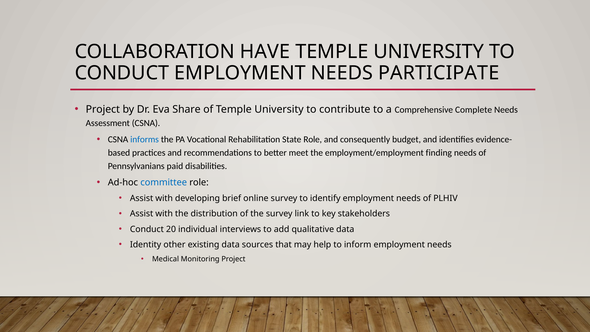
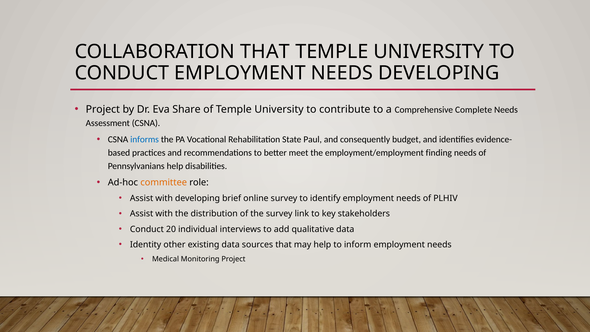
COLLABORATION HAVE: HAVE -> THAT
NEEDS PARTICIPATE: PARTICIPATE -> DEVELOPING
State Role: Role -> Paul
Pennsylvanians paid: paid -> help
committee colour: blue -> orange
